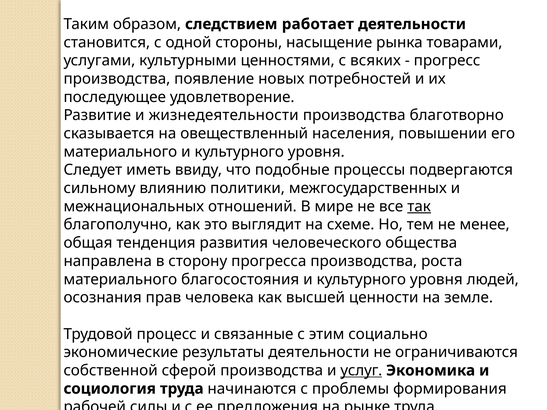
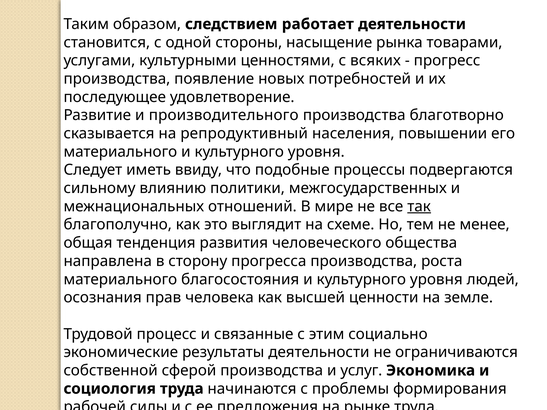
жизнедеятельности: жизнедеятельности -> производительного
овеществленный: овеществленный -> репродуктивный
услуг underline: present -> none
